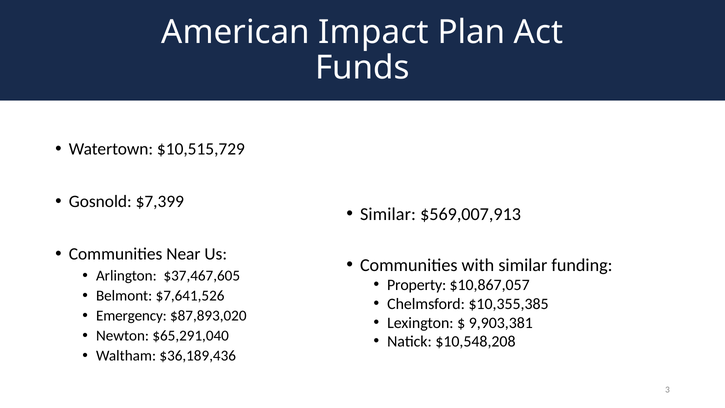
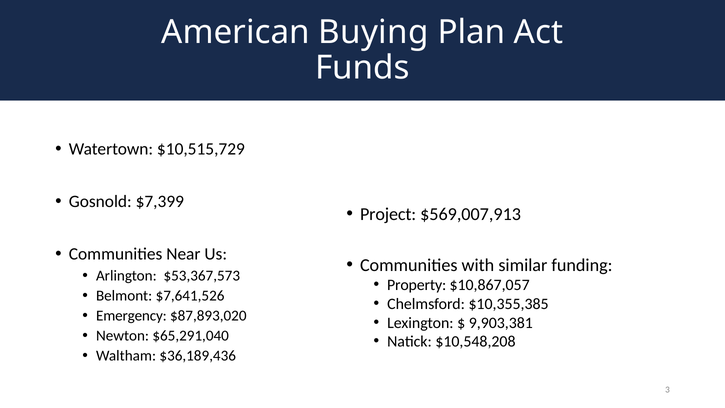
Impact: Impact -> Buying
Similar at (388, 214): Similar -> Project
$37,467,605: $37,467,605 -> $53,367,573
